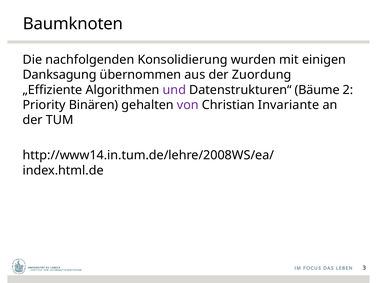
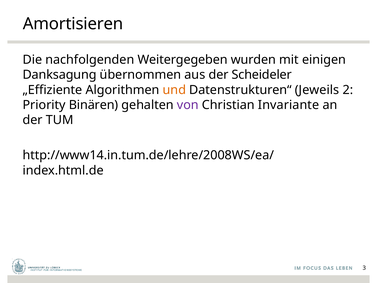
Baumknoten: Baumknoten -> Amortisieren
Konsolidierung: Konsolidierung -> Weitergegeben
Zuordung: Zuordung -> Scheideler
und colour: purple -> orange
Bäume: Bäume -> Jeweils
